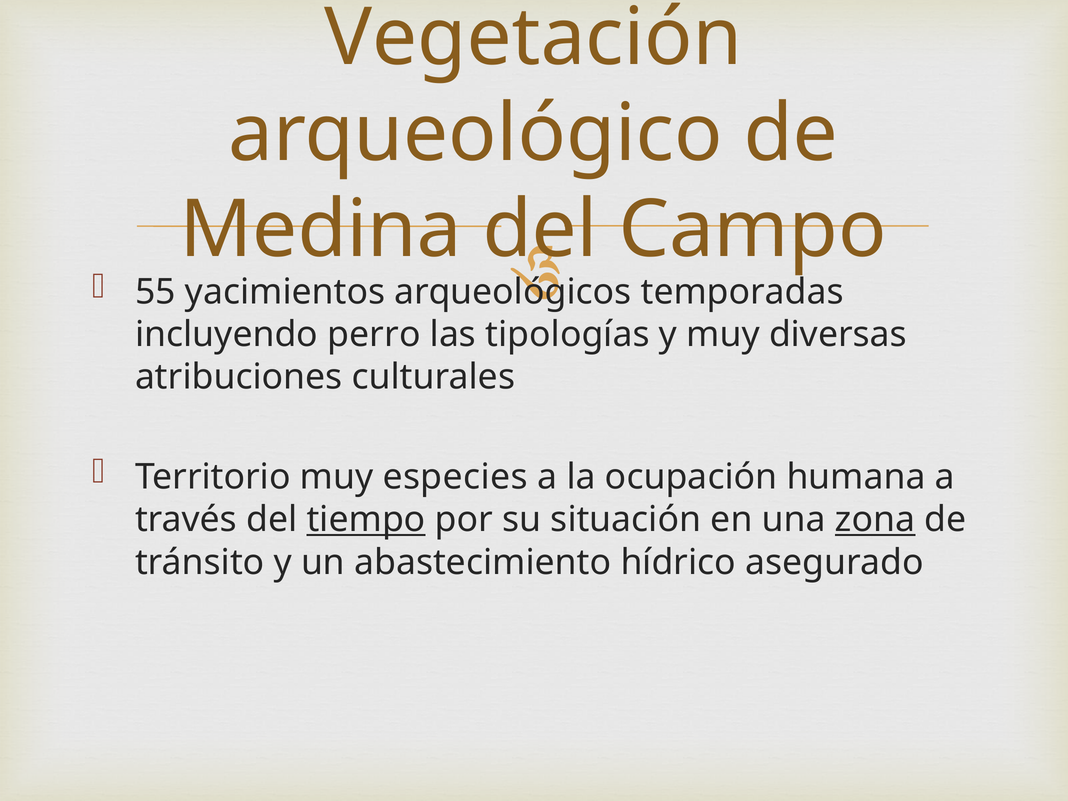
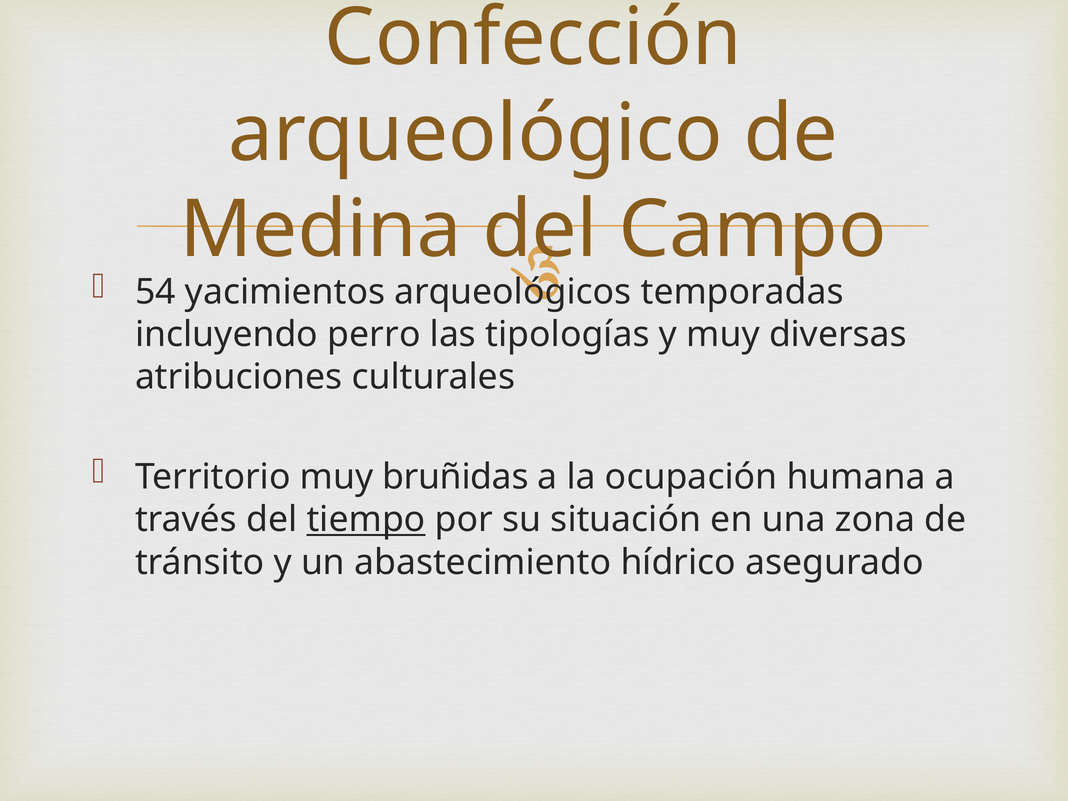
Vegetación: Vegetación -> Confección
55: 55 -> 54
especies: especies -> bruñidas
zona underline: present -> none
